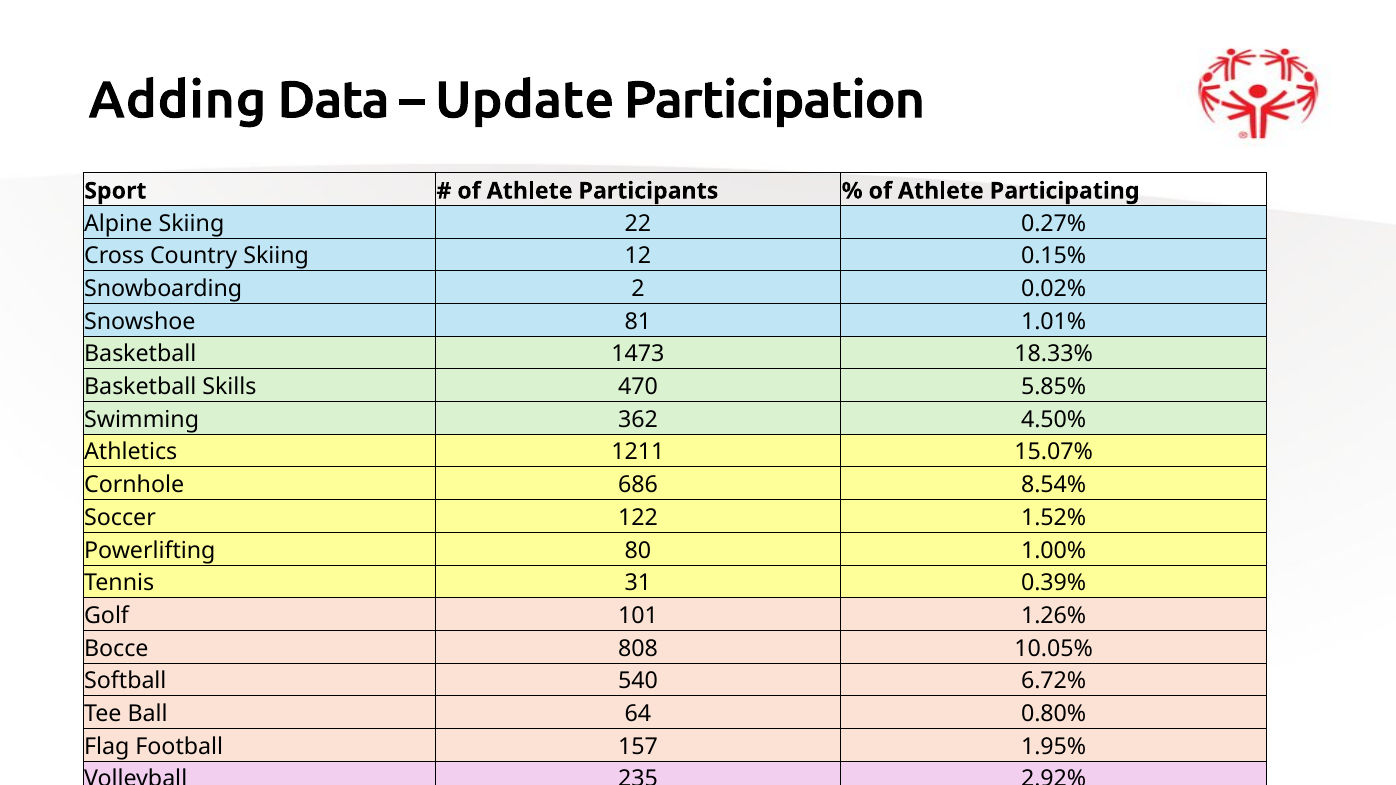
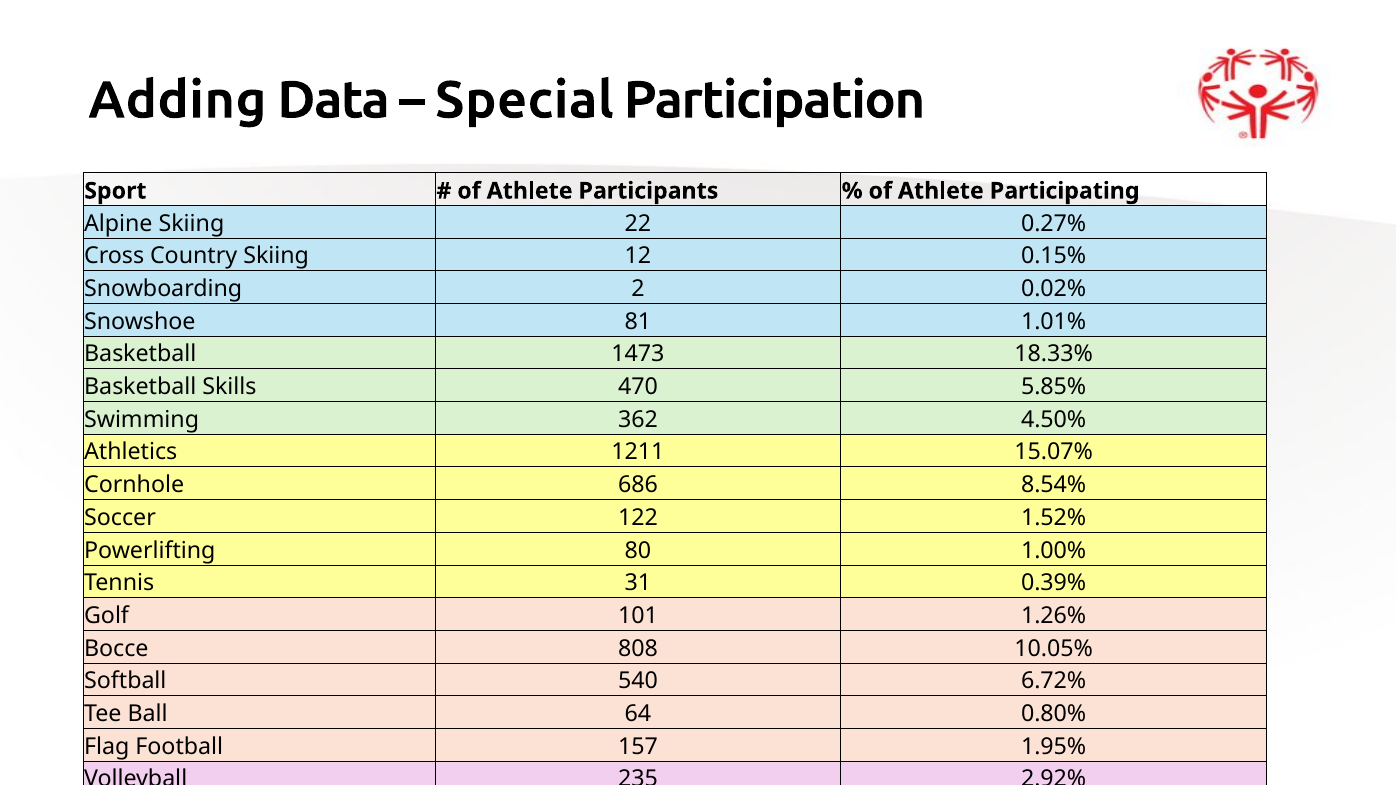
Update: Update -> Special
